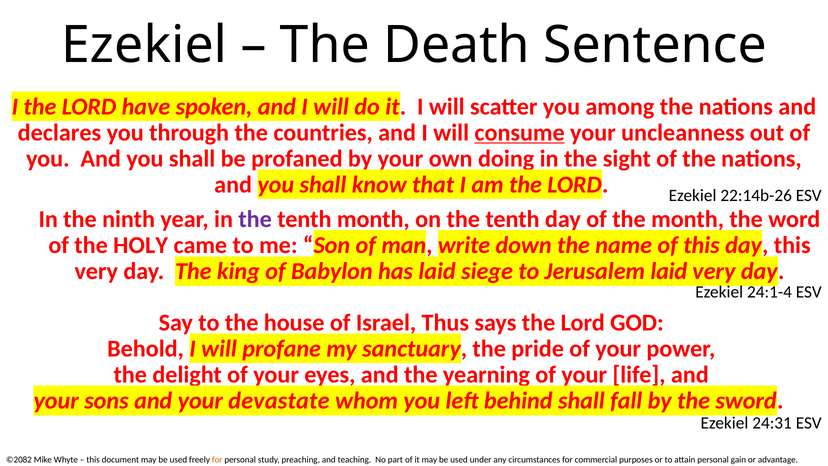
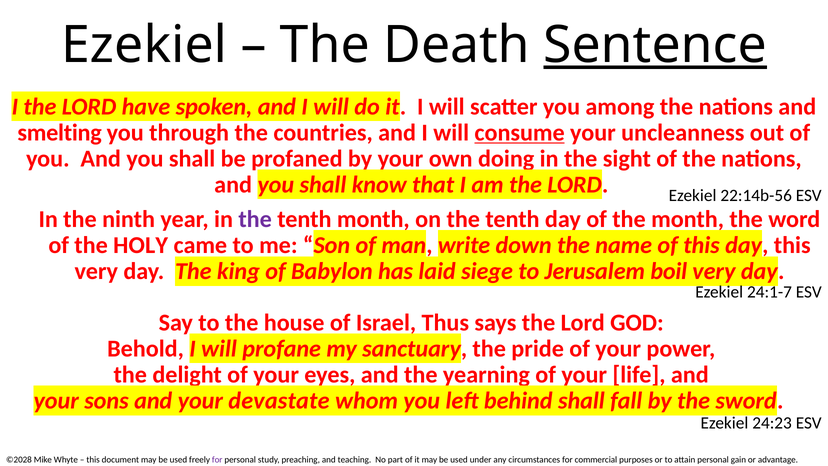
Sentence underline: none -> present
declares: declares -> smelting
22:14b-26: 22:14b-26 -> 22:14b-56
Jerusalem laid: laid -> boil
24:1-4: 24:1-4 -> 24:1-7
24:31: 24:31 -> 24:23
©2082: ©2082 -> ©2028
for at (217, 459) colour: orange -> purple
